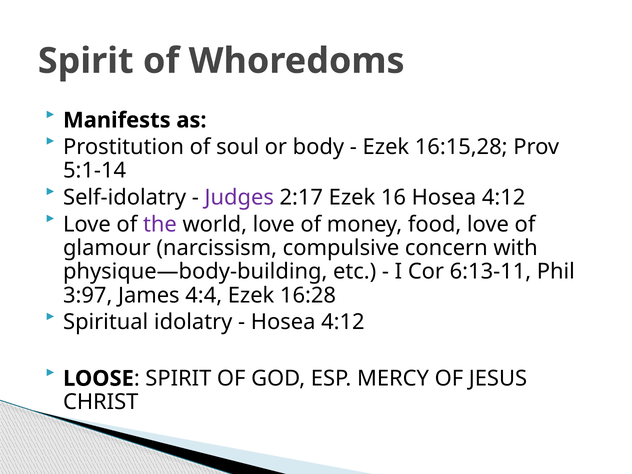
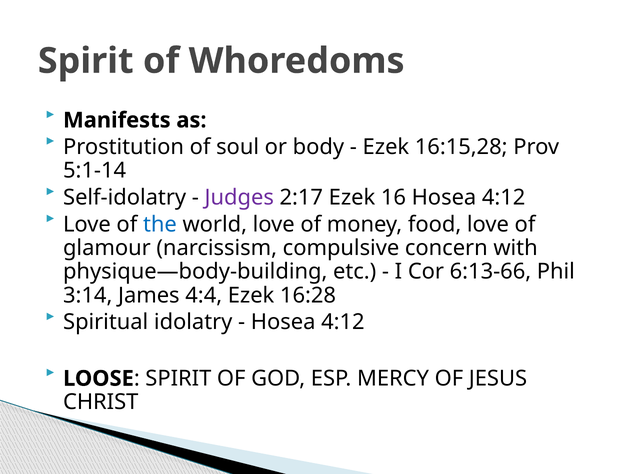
the colour: purple -> blue
6:13-11: 6:13-11 -> 6:13-66
3:97: 3:97 -> 3:14
